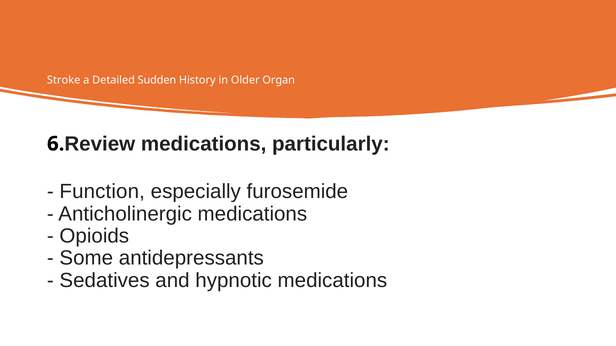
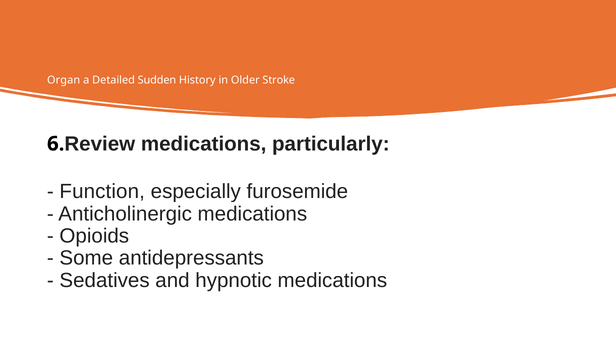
Stroke: Stroke -> Organ
Organ: Organ -> Stroke
